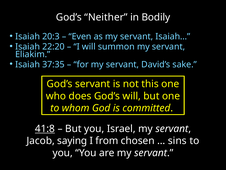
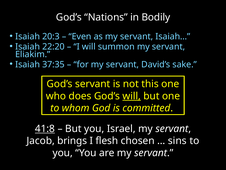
Neither: Neither -> Nations
will at (132, 96) underline: none -> present
saying: saying -> brings
from: from -> flesh
